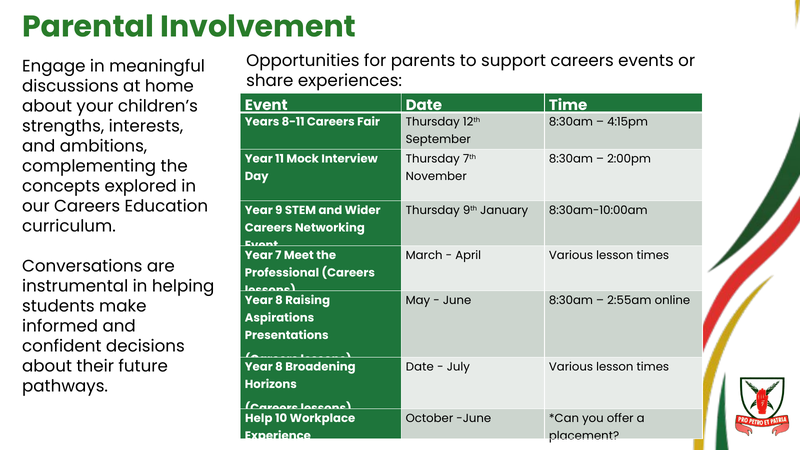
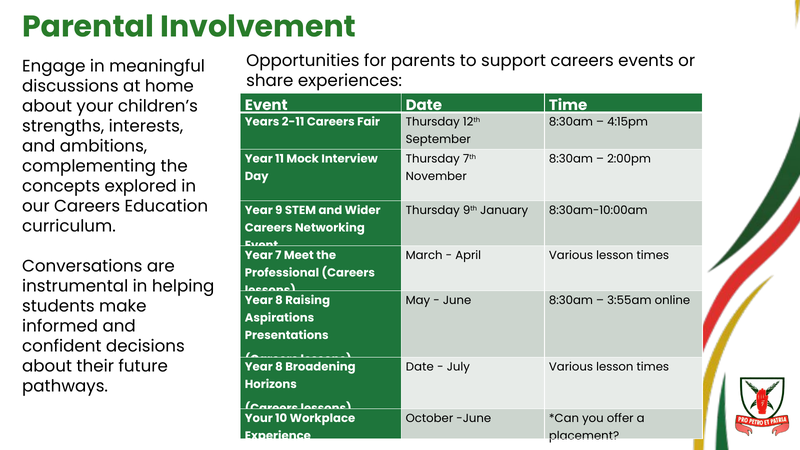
8-11: 8-11 -> 2-11
2:55am: 2:55am -> 3:55am
Help at (259, 418): Help -> Your
